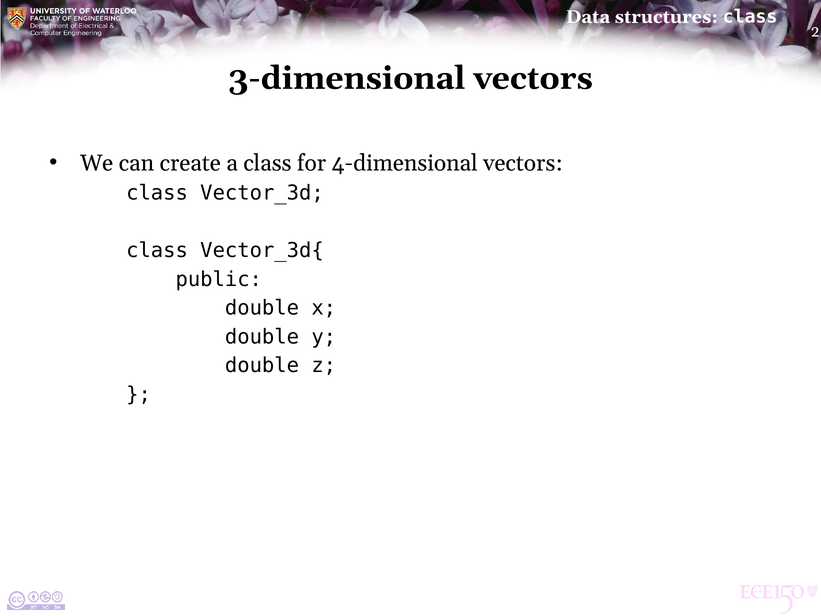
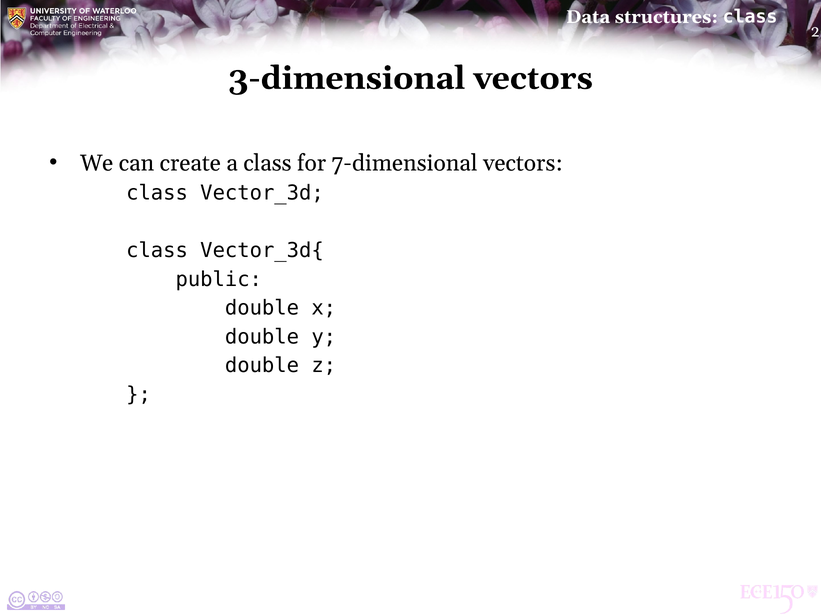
4-dimensional: 4-dimensional -> 7-dimensional
